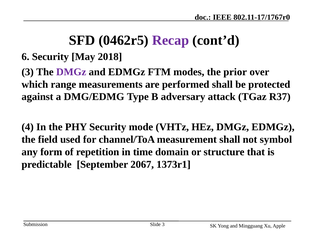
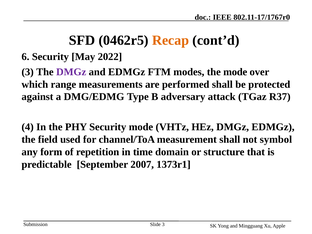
Recap colour: purple -> orange
2018: 2018 -> 2022
the prior: prior -> mode
2067: 2067 -> 2007
